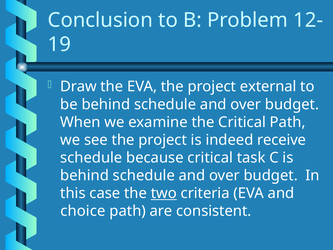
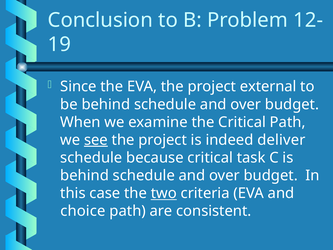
Draw: Draw -> Since
see underline: none -> present
receive: receive -> deliver
